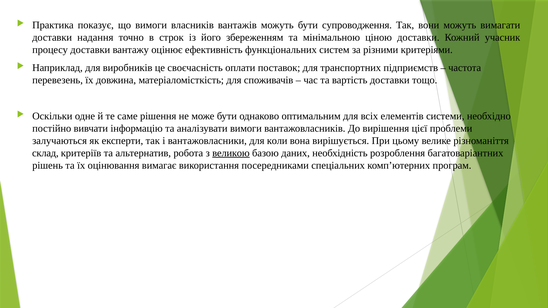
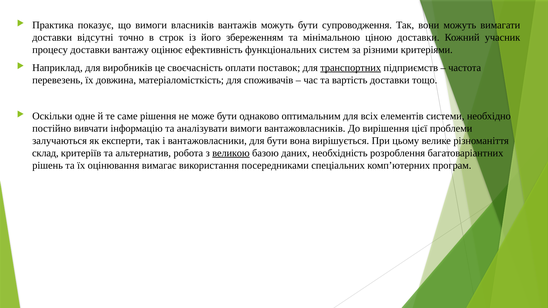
надання: надання -> відсутні
транспортних underline: none -> present
для коли: коли -> бути
